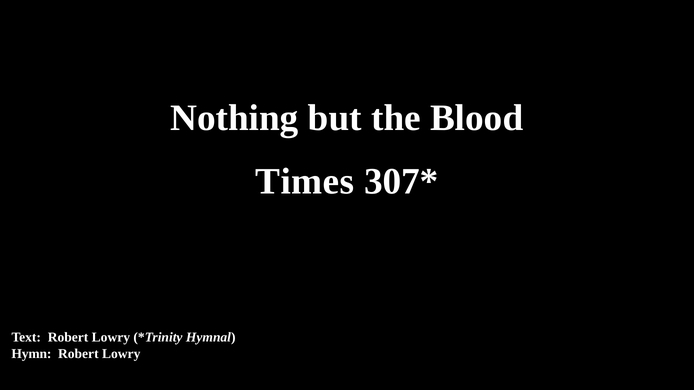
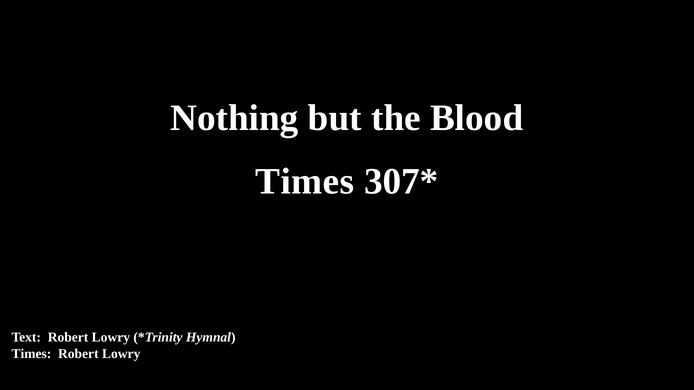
Hymn at (31, 354): Hymn -> Times
